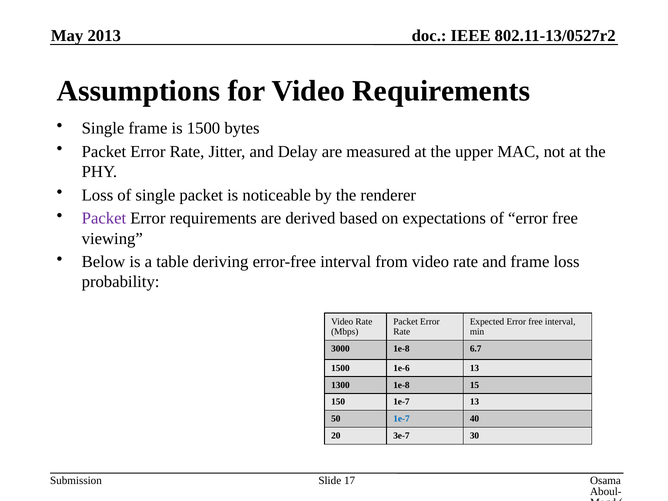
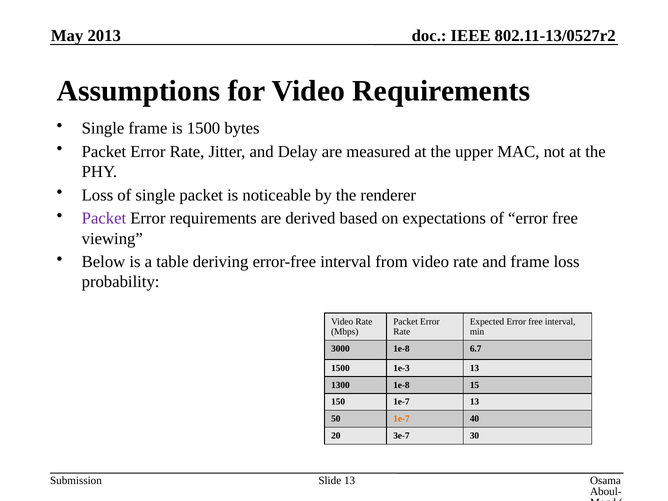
1e-6: 1e-6 -> 1e-3
1e-7 at (401, 419) colour: blue -> orange
Slide 17: 17 -> 13
